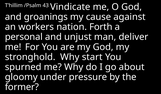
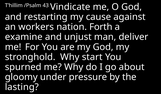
groanings: groanings -> restarting
personal: personal -> examine
former: former -> lasting
